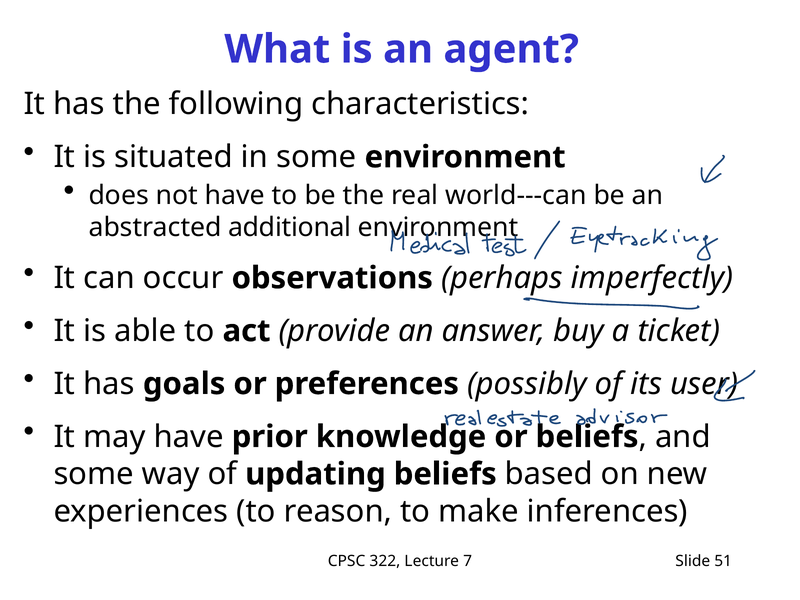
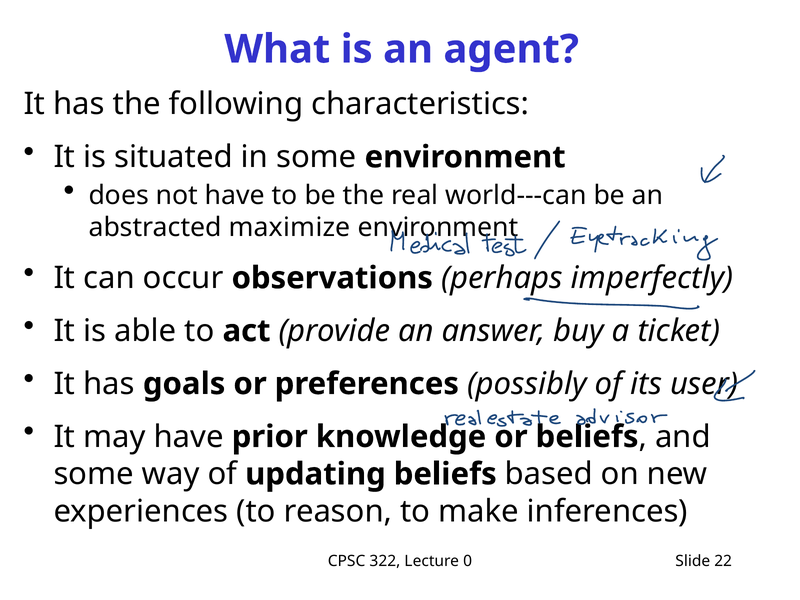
additional: additional -> maximize
7: 7 -> 0
51: 51 -> 22
